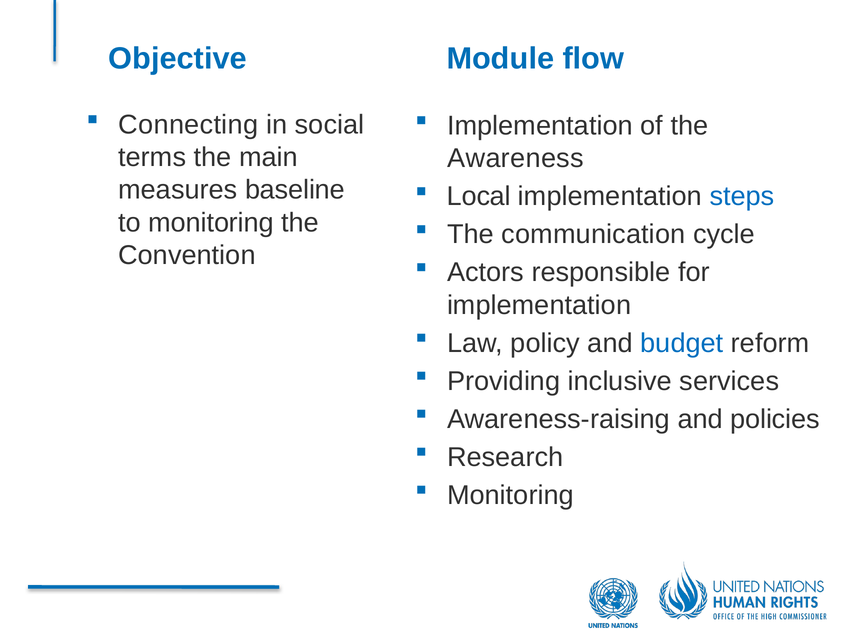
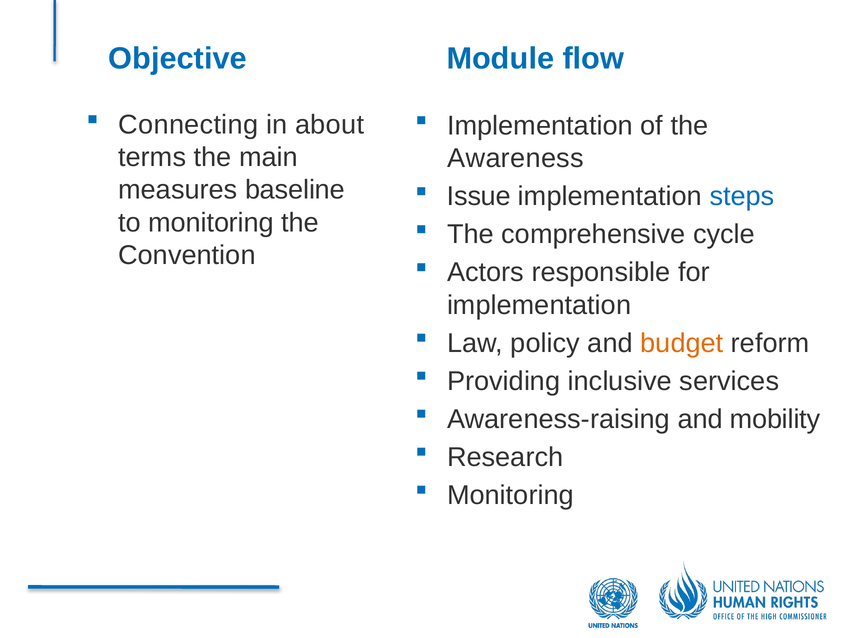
social: social -> about
Local: Local -> Issue
communication: communication -> comprehensive
budget colour: blue -> orange
policies: policies -> mobility
